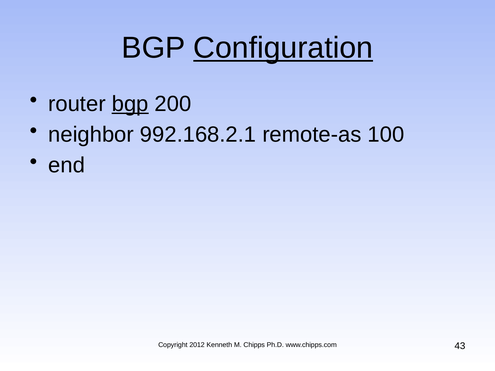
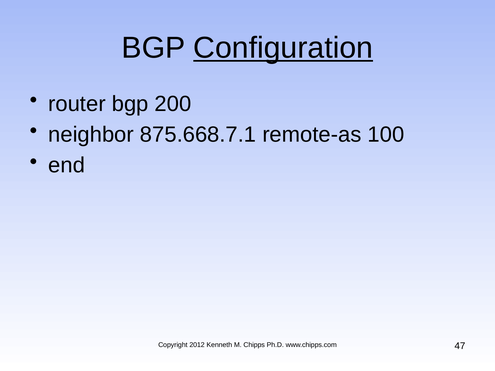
bgp at (130, 104) underline: present -> none
992.168.2.1: 992.168.2.1 -> 875.668.7.1
43: 43 -> 47
